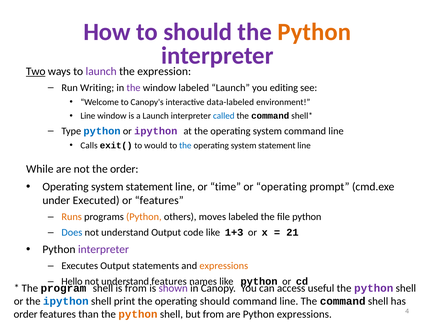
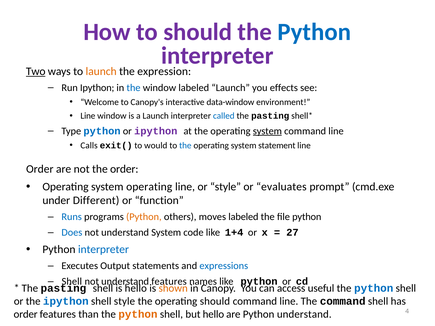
Python at (314, 32) colour: orange -> blue
launch at (101, 71) colour: purple -> orange
Run Writing: Writing -> Ipython
the at (134, 88) colour: purple -> blue
editing: editing -> effects
data-labeled: data-labeled -> data-window
command at (270, 116): command -> pasting
system at (267, 131) underline: none -> present
While at (40, 169): While -> Order
statement at (149, 187): statement -> operating
or time: time -> style
or operating: operating -> evaluates
Executed: Executed -> Different
or features: features -> function
Runs colour: orange -> blue
understand Output: Output -> System
1+3: 1+3 -> 1+4
21: 21 -> 27
interpreter at (104, 250) colour: purple -> blue
expressions at (224, 266) colour: orange -> blue
Hello at (72, 282): Hello -> Shell
program at (63, 289): program -> pasting
is from: from -> hello
shown colour: purple -> orange
python at (374, 289) colour: purple -> blue
shell print: print -> style
but from: from -> hello
Python expressions: expressions -> understand
